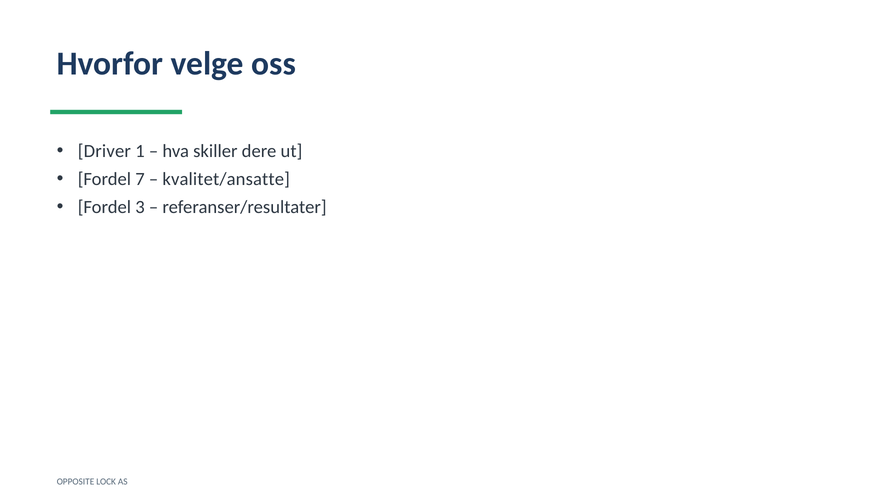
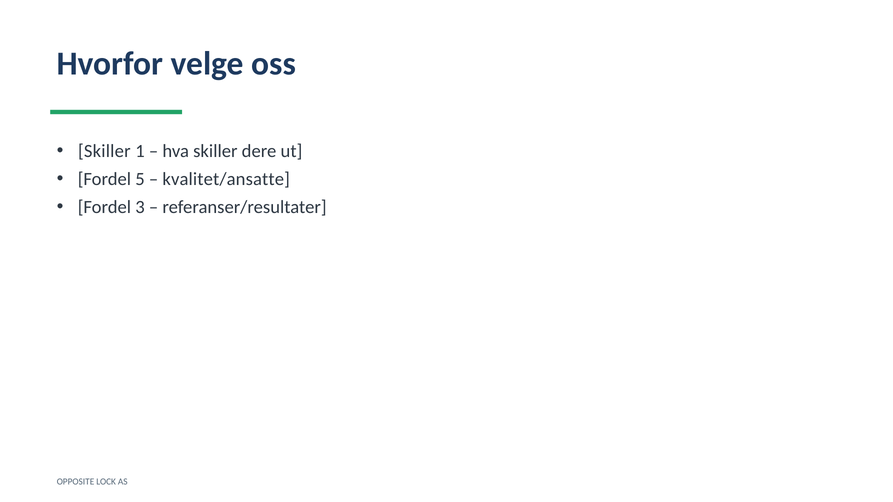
Driver at (104, 151): Driver -> Skiller
7: 7 -> 5
